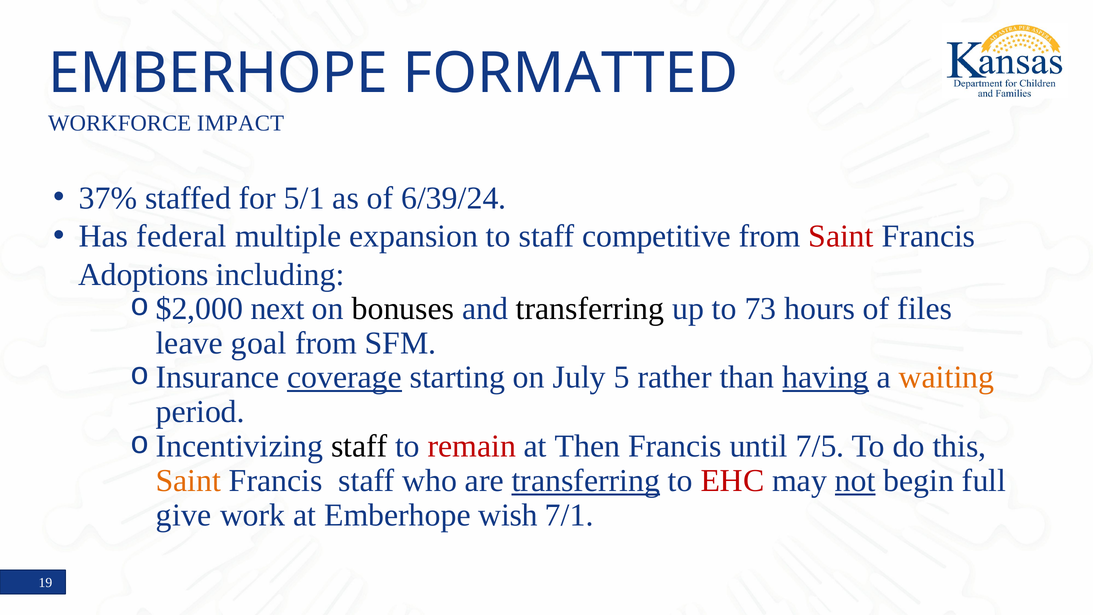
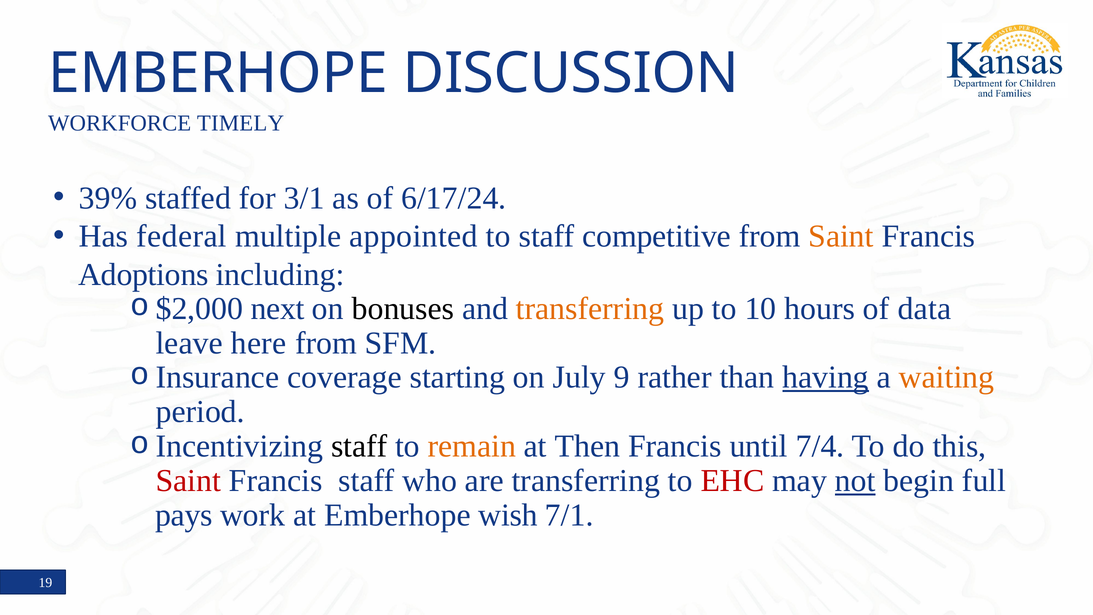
FORMATTED: FORMATTED -> DISCUSSION
IMPACT: IMPACT -> TIMELY
37%: 37% -> 39%
5/1: 5/1 -> 3/1
6/39/24: 6/39/24 -> 6/17/24
expansion: expansion -> appointed
Saint at (841, 236) colour: red -> orange
transferring at (590, 308) colour: black -> orange
73: 73 -> 10
files: files -> data
goal: goal -> here
coverage underline: present -> none
5: 5 -> 9
remain colour: red -> orange
7/5: 7/5 -> 7/4
Saint at (188, 481) colour: orange -> red
transferring at (586, 481) underline: present -> none
give: give -> pays
